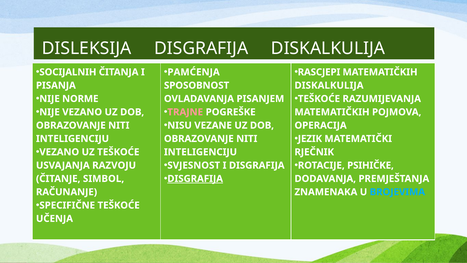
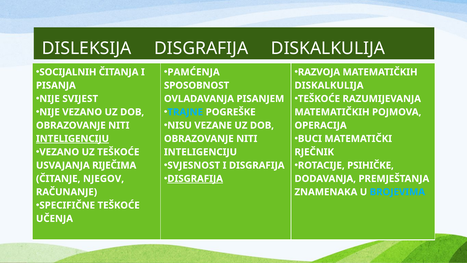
RASCJEPI: RASCJEPI -> RAZVOJA
NORME: NORME -> SVIJEST
TRAJNE colour: pink -> light blue
JEZIK: JEZIK -> BUCI
INTELIGENCIJU at (73, 139) underline: none -> present
RAZVOJU: RAZVOJU -> RIJEČIMA
SIMBOL: SIMBOL -> NJEGOV
